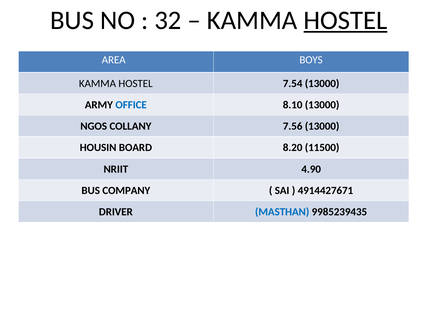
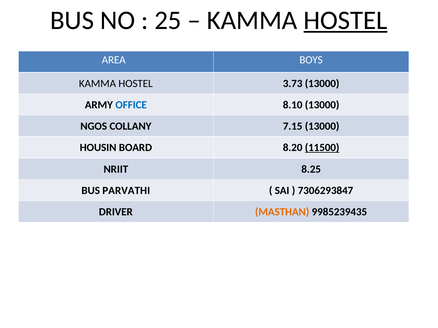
32: 32 -> 25
7.54: 7.54 -> 3.73
7.56: 7.56 -> 7.15
11500 underline: none -> present
4.90: 4.90 -> 8.25
COMPANY: COMPANY -> PARVATHI
4914427671: 4914427671 -> 7306293847
MASTHAN colour: blue -> orange
